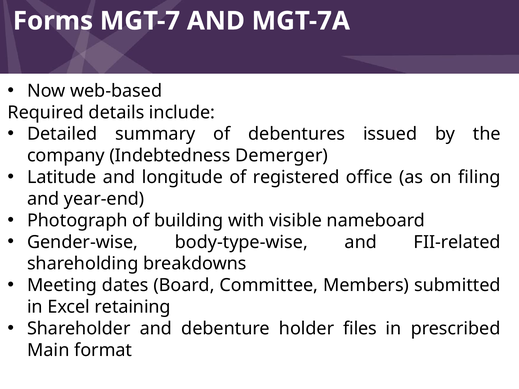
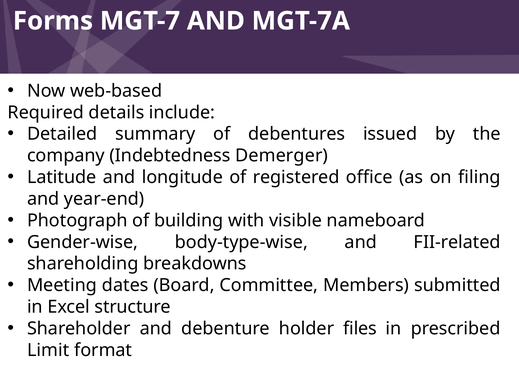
retaining: retaining -> structure
Main: Main -> Limit
